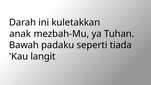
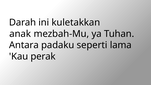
Bawah: Bawah -> Antara
tiada: tiada -> lama
langit: langit -> perak
